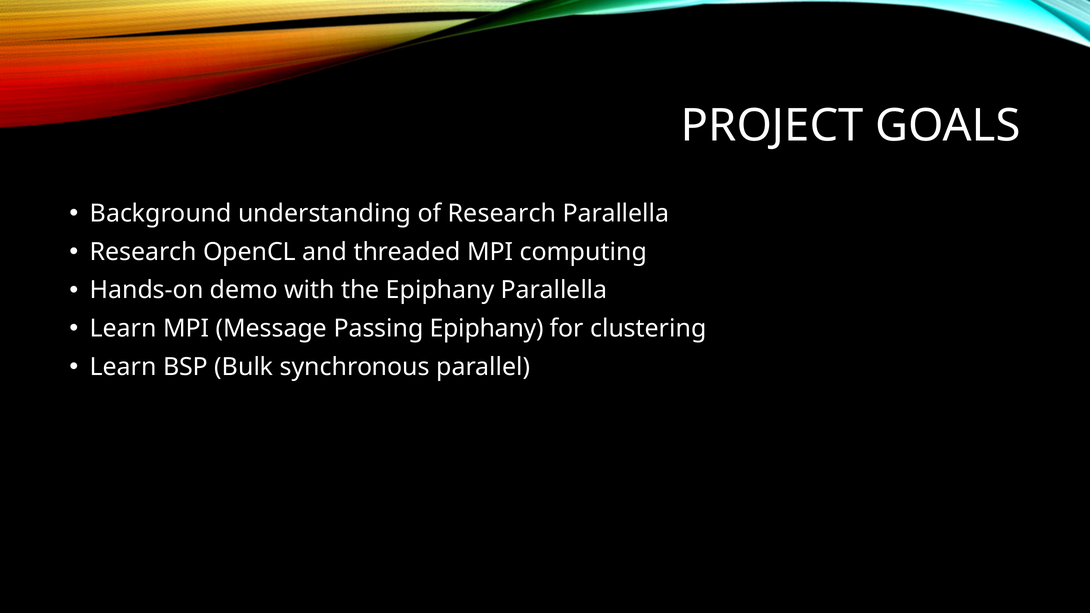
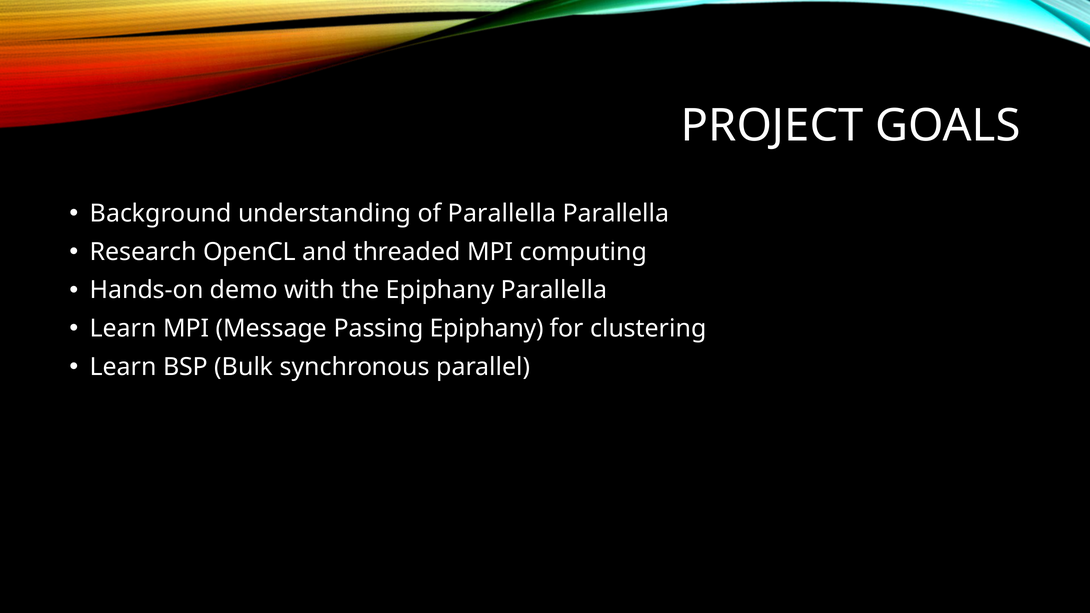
of Research: Research -> Parallella
